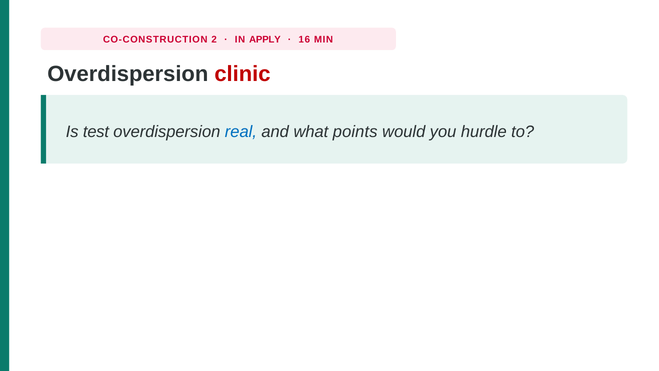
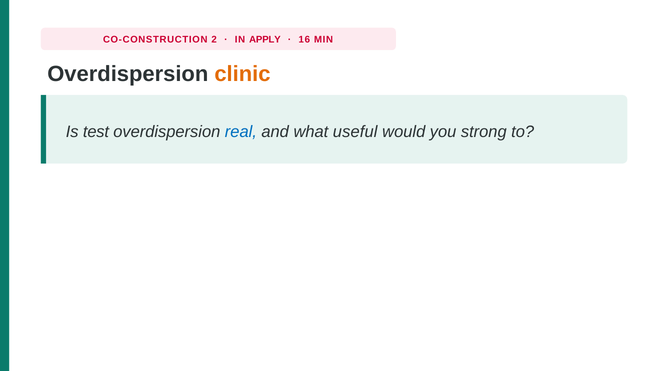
clinic colour: red -> orange
points: points -> useful
hurdle: hurdle -> strong
